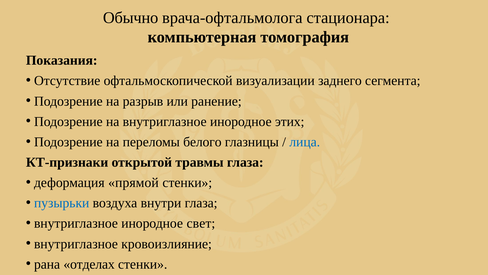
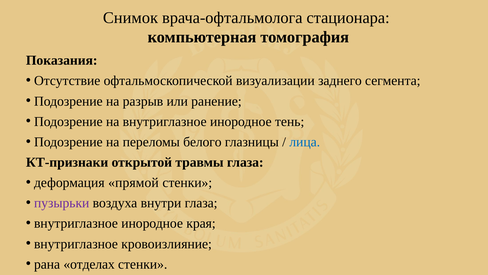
Обычно: Обычно -> Снимок
этих: этих -> тень
пузырьки colour: blue -> purple
свет: свет -> края
